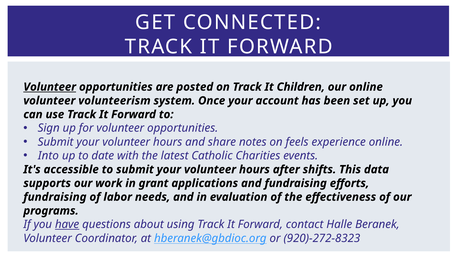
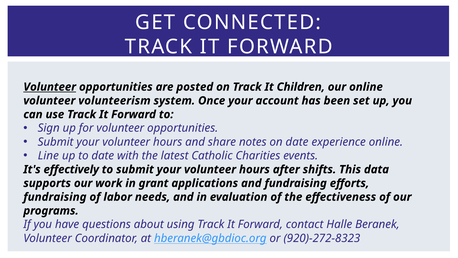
on feels: feels -> date
Into: Into -> Line
accessible: accessible -> effectively
have underline: present -> none
